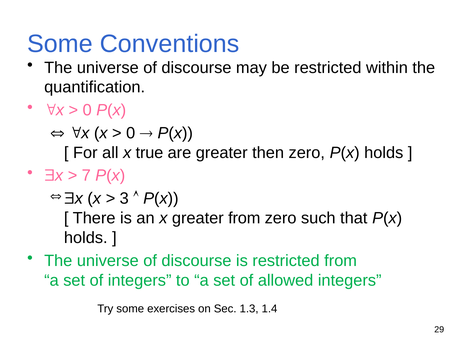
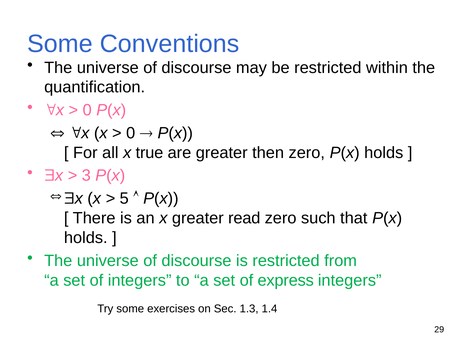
7: 7 -> 3
3: 3 -> 5
greater from: from -> read
allowed: allowed -> express
